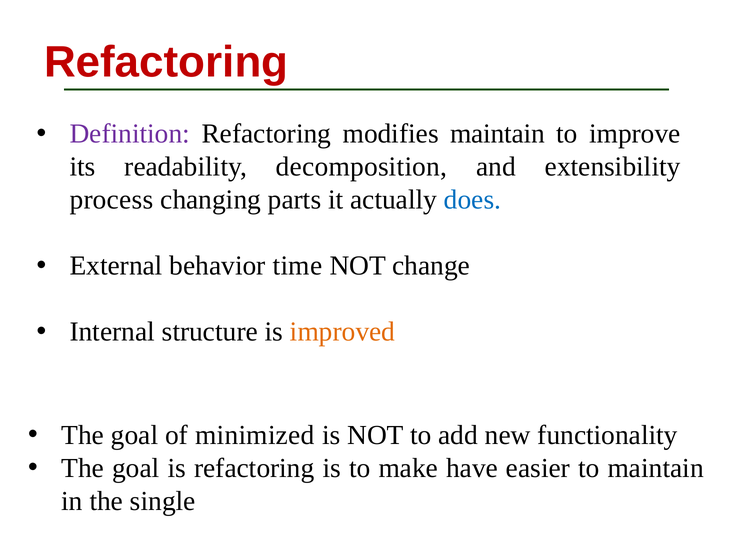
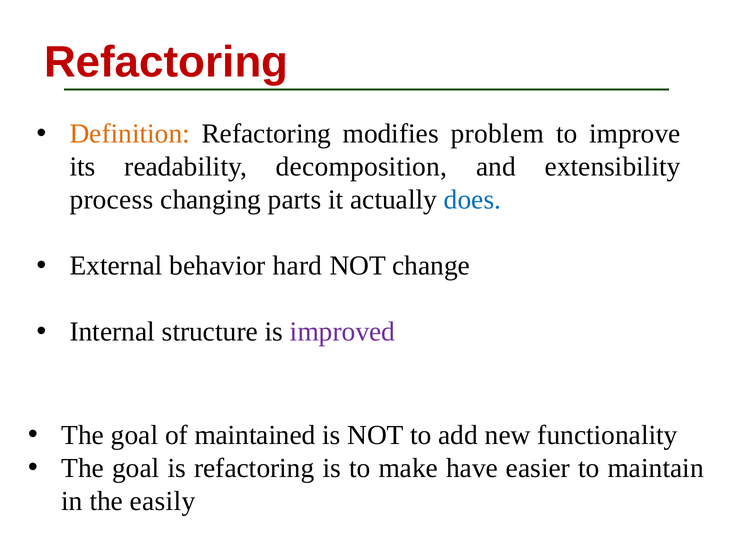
Definition colour: purple -> orange
modifies maintain: maintain -> problem
time: time -> hard
improved colour: orange -> purple
minimized: minimized -> maintained
single: single -> easily
